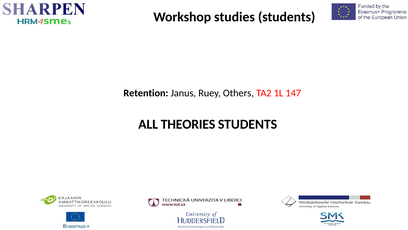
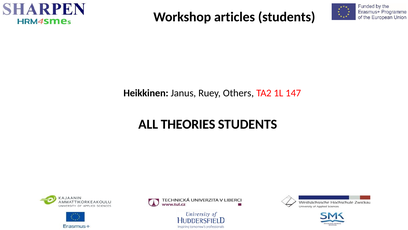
studies: studies -> articles
Retention: Retention -> Heikkinen
